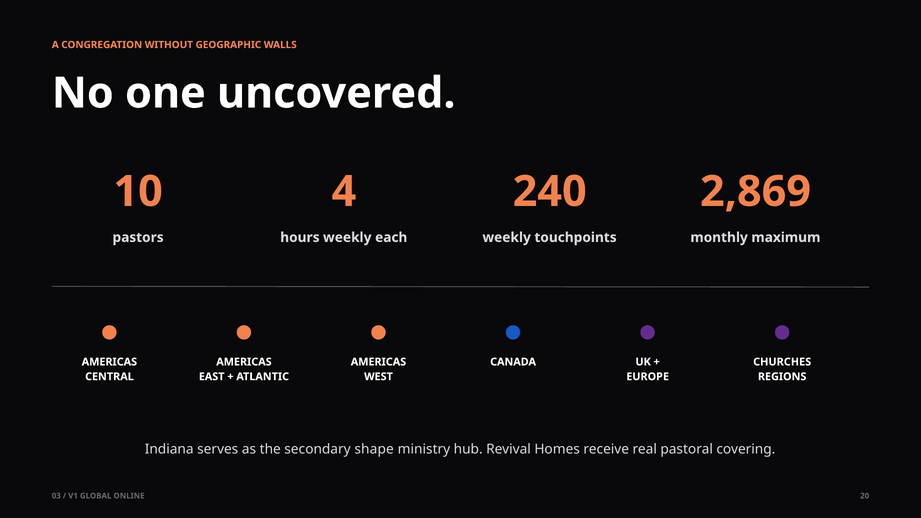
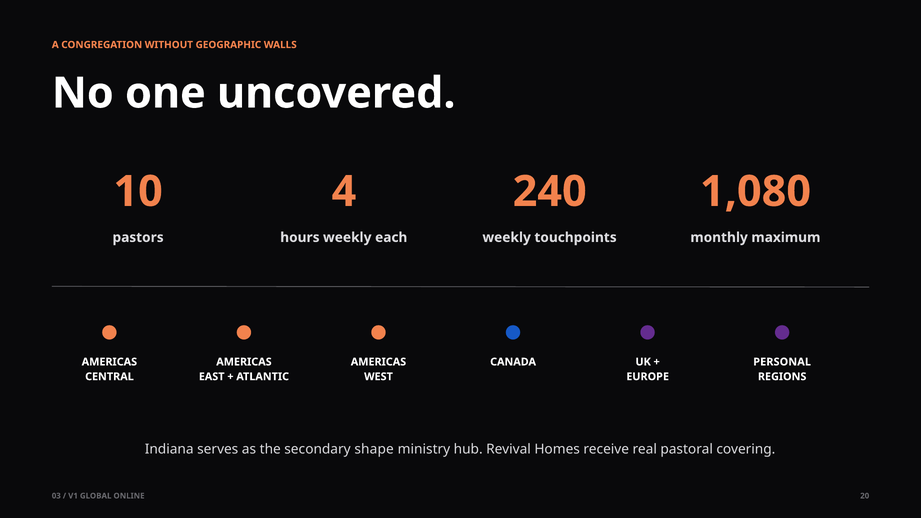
2,869: 2,869 -> 1,080
CHURCHES: CHURCHES -> PERSONAL
